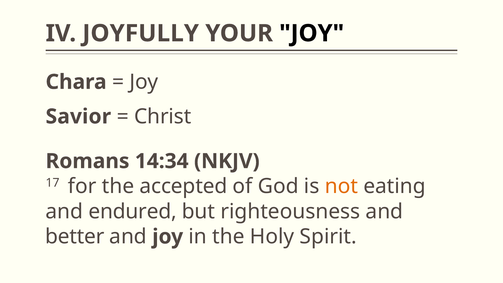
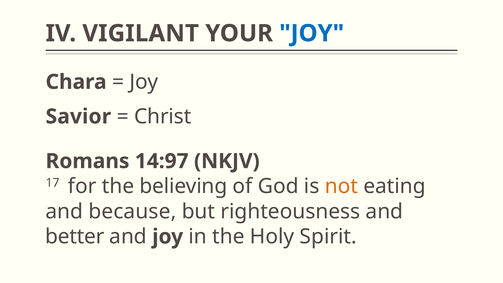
JOYFULLY: JOYFULLY -> VIGILANT
JOY at (312, 33) colour: black -> blue
14:34: 14:34 -> 14:97
accepted: accepted -> believing
endured: endured -> because
